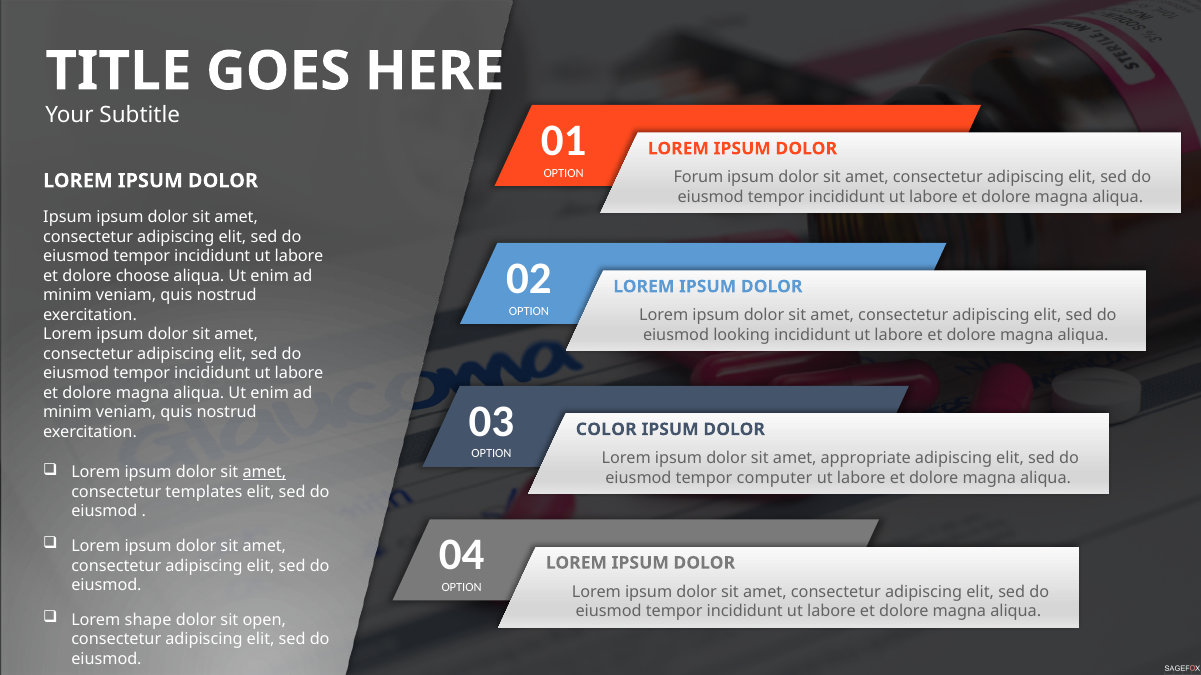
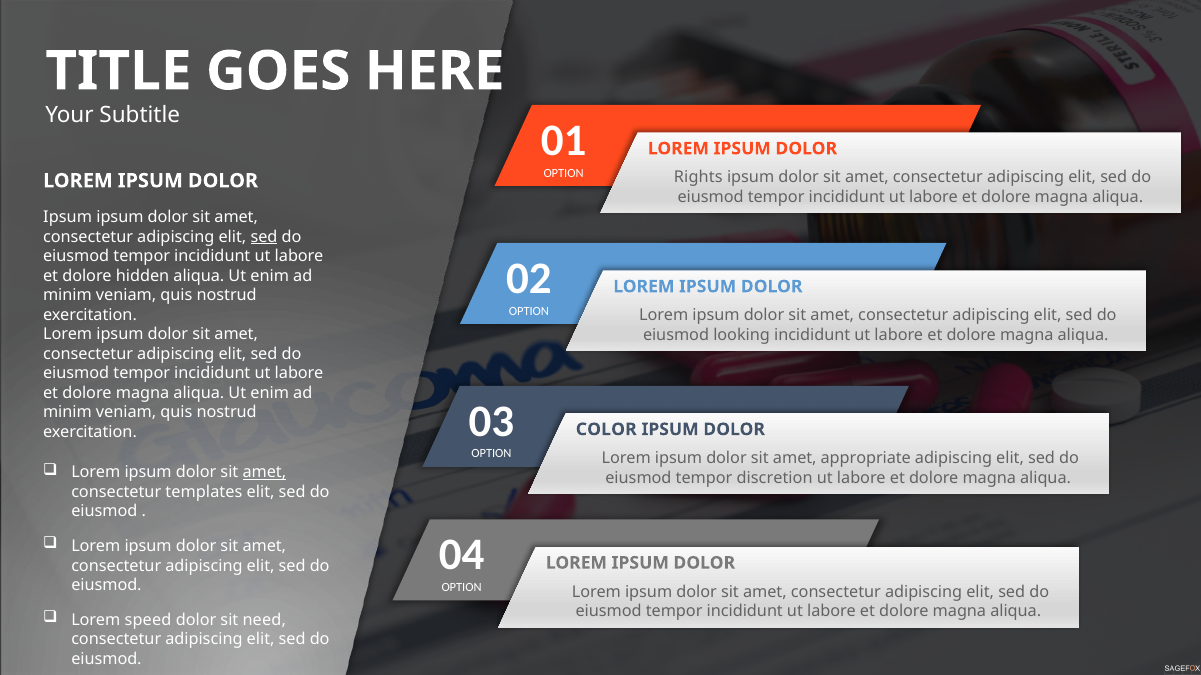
Forum: Forum -> Rights
sed at (264, 237) underline: none -> present
choose: choose -> hidden
computer: computer -> discretion
shape: shape -> speed
open: open -> need
